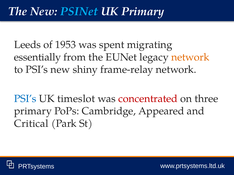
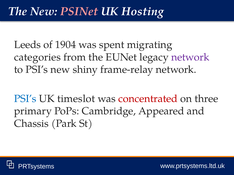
PSINet colour: light blue -> pink
UK Primary: Primary -> Hosting
1953: 1953 -> 1904
essentially: essentially -> categories
network at (190, 57) colour: orange -> purple
Critical: Critical -> Chassis
